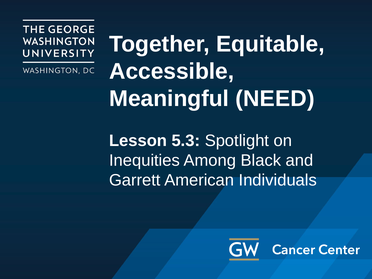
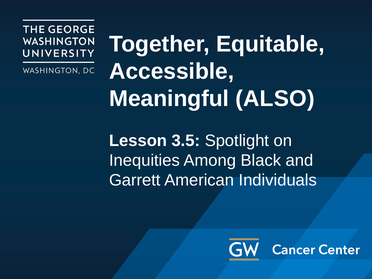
NEED: NEED -> ALSO
5.3: 5.3 -> 3.5
